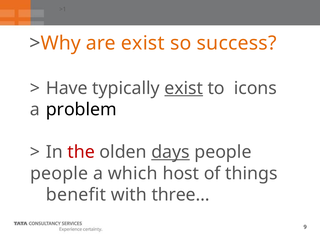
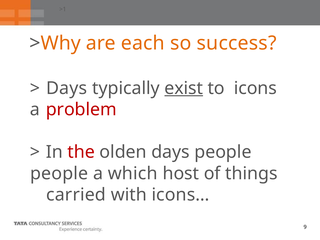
are exist: exist -> each
Have at (67, 88): Have -> Days
problem colour: black -> red
days at (171, 152) underline: present -> none
benefit: benefit -> carried
three…: three… -> icons…
